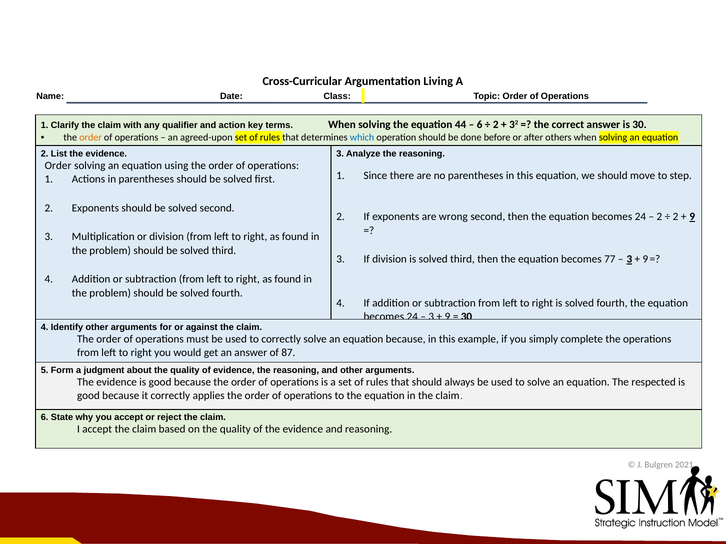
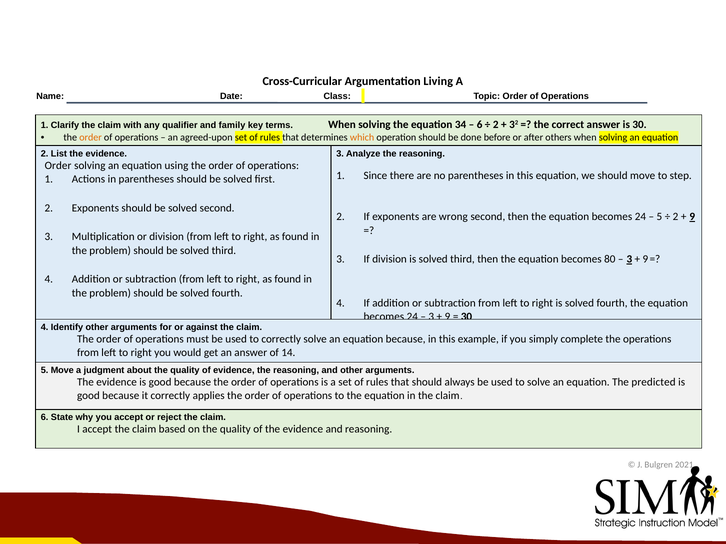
action: action -> family
44: 44 -> 34
which colour: blue -> orange
2 at (659, 217): 2 -> 5
77: 77 -> 80
87: 87 -> 14
5 Form: Form -> Move
respected: respected -> predicted
